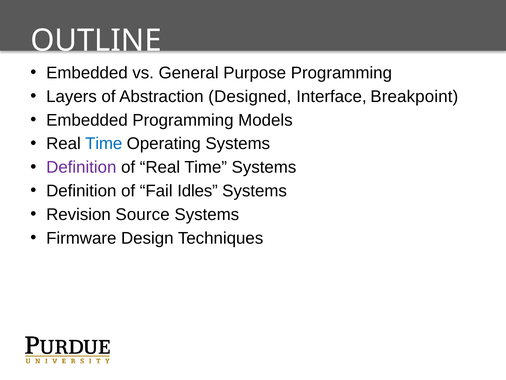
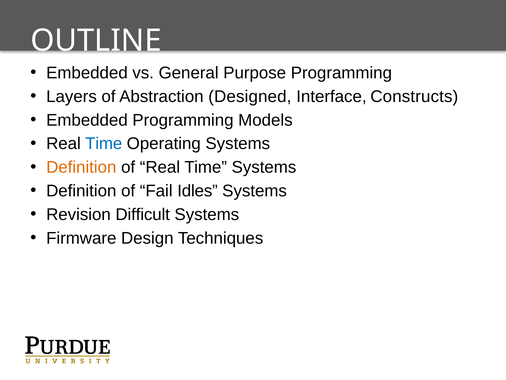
Breakpoint: Breakpoint -> Constructs
Definition at (81, 167) colour: purple -> orange
Source: Source -> Difficult
